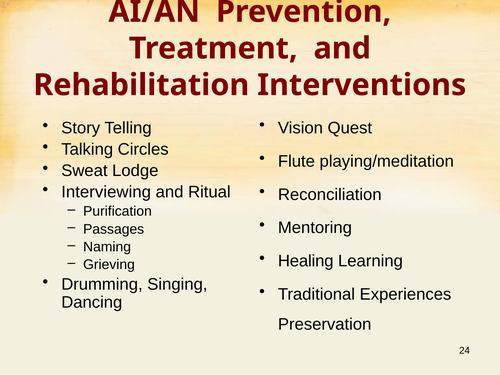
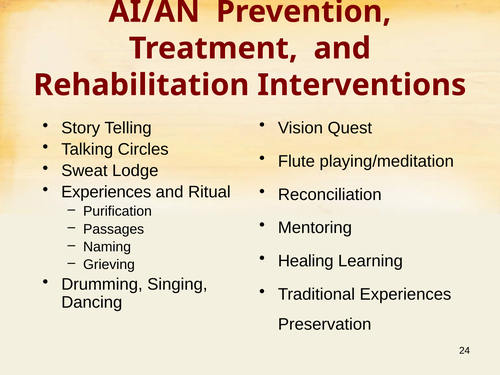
Interviewing at (106, 192): Interviewing -> Experiences
